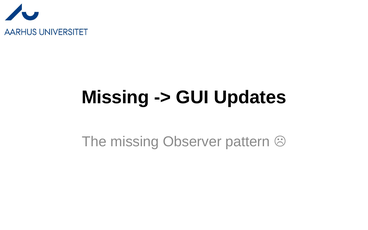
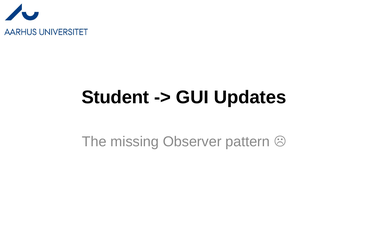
Missing at (115, 97): Missing -> Student
